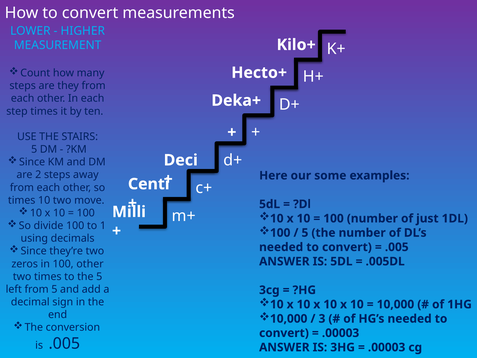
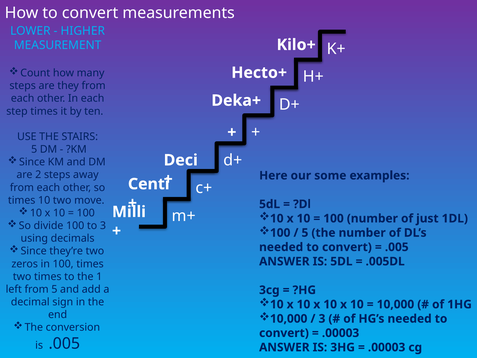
to 1: 1 -> 3
100 other: other -> times
the 5: 5 -> 1
